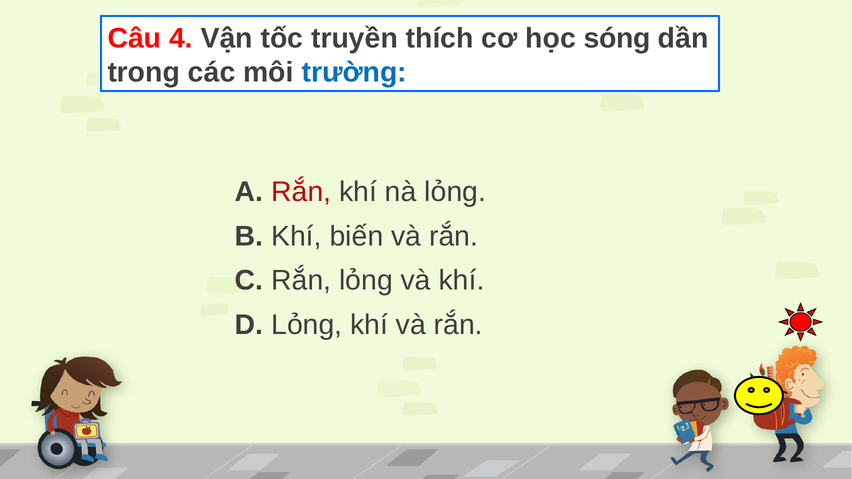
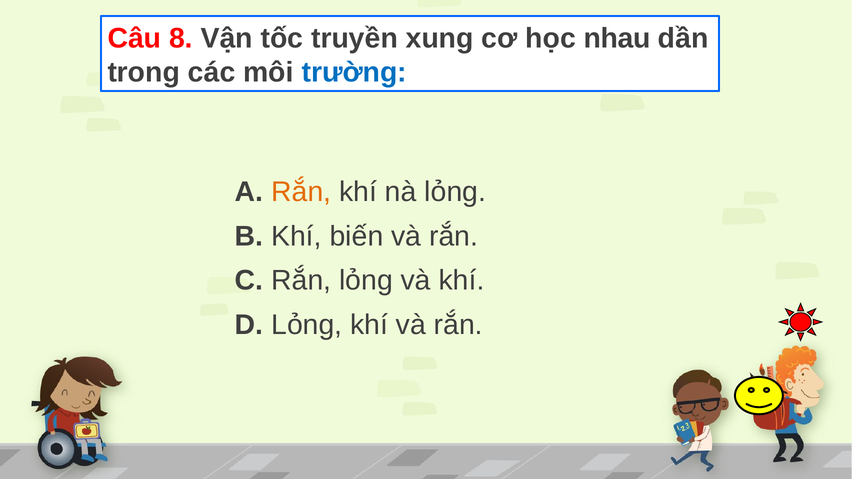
4: 4 -> 8
thích: thích -> xung
sóng: sóng -> nhau
Rắn at (301, 192) colour: red -> orange
